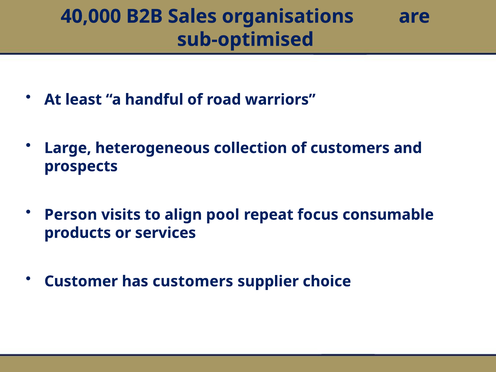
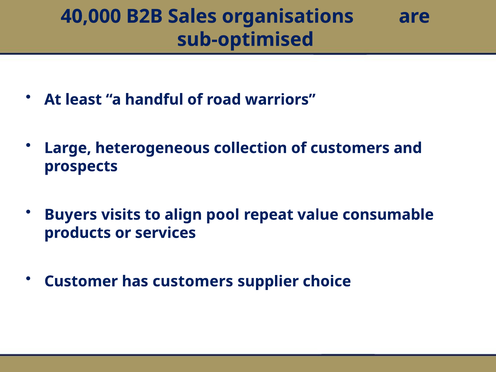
Person: Person -> Buyers
focus: focus -> value
